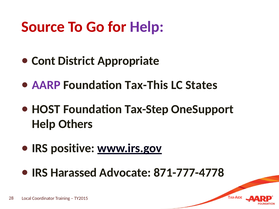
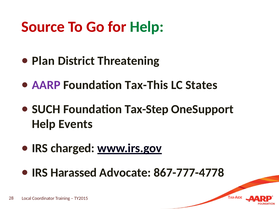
Help at (147, 27) colour: purple -> green
Cont: Cont -> Plan
Appropriate: Appropriate -> Threatening
HOST: HOST -> SUCH
Others: Others -> Events
positive: positive -> charged
871-777-4778: 871-777-4778 -> 867-777-4778
